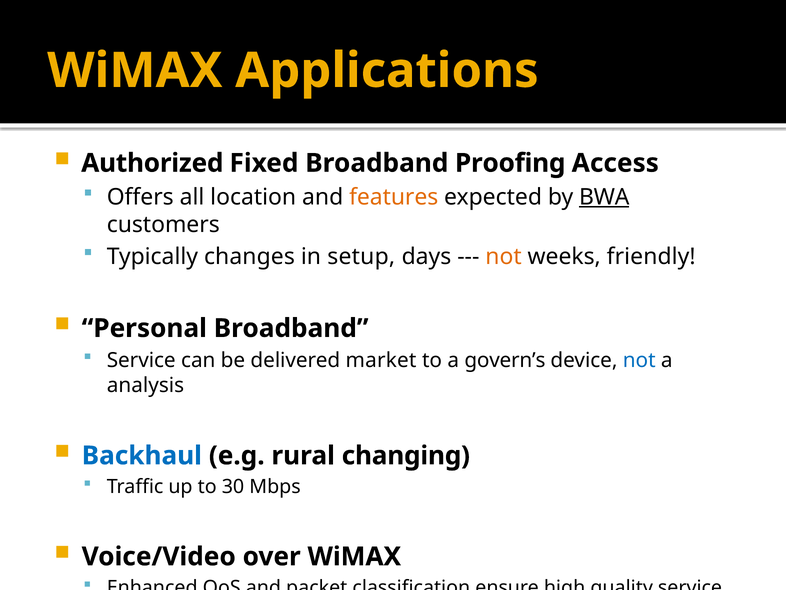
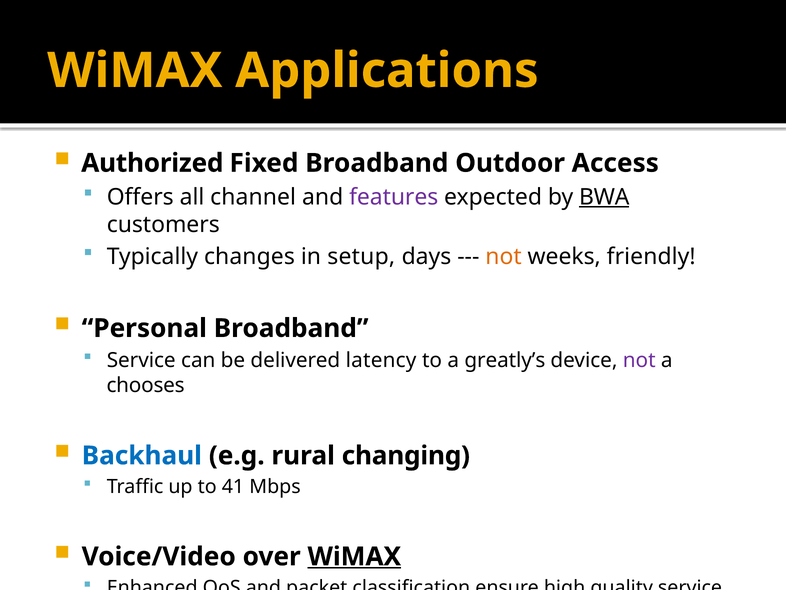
Proofing: Proofing -> Outdoor
location: location -> channel
features colour: orange -> purple
market: market -> latency
govern’s: govern’s -> greatly’s
not at (639, 360) colour: blue -> purple
analysis: analysis -> chooses
30: 30 -> 41
WiMAX at (354, 556) underline: none -> present
